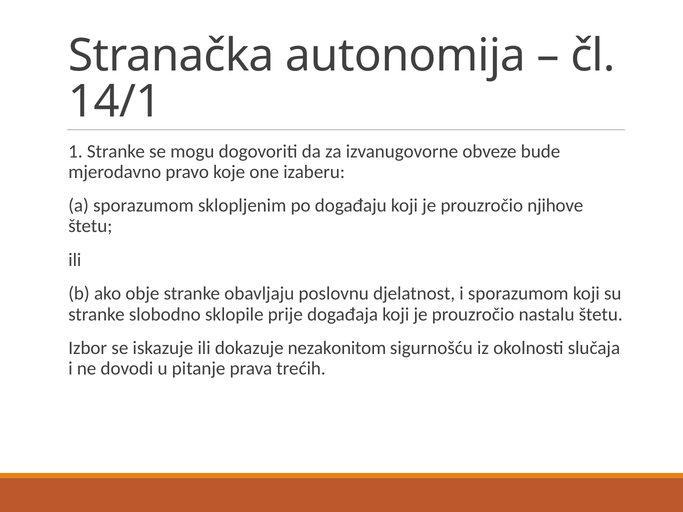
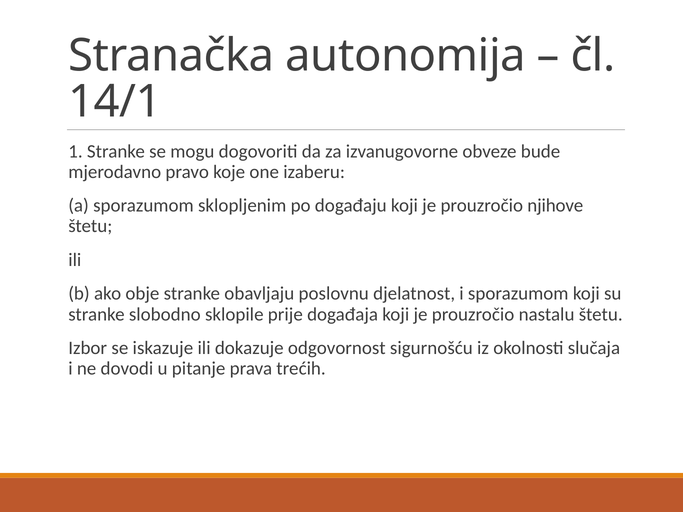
nezakonitom: nezakonitom -> odgovornost
